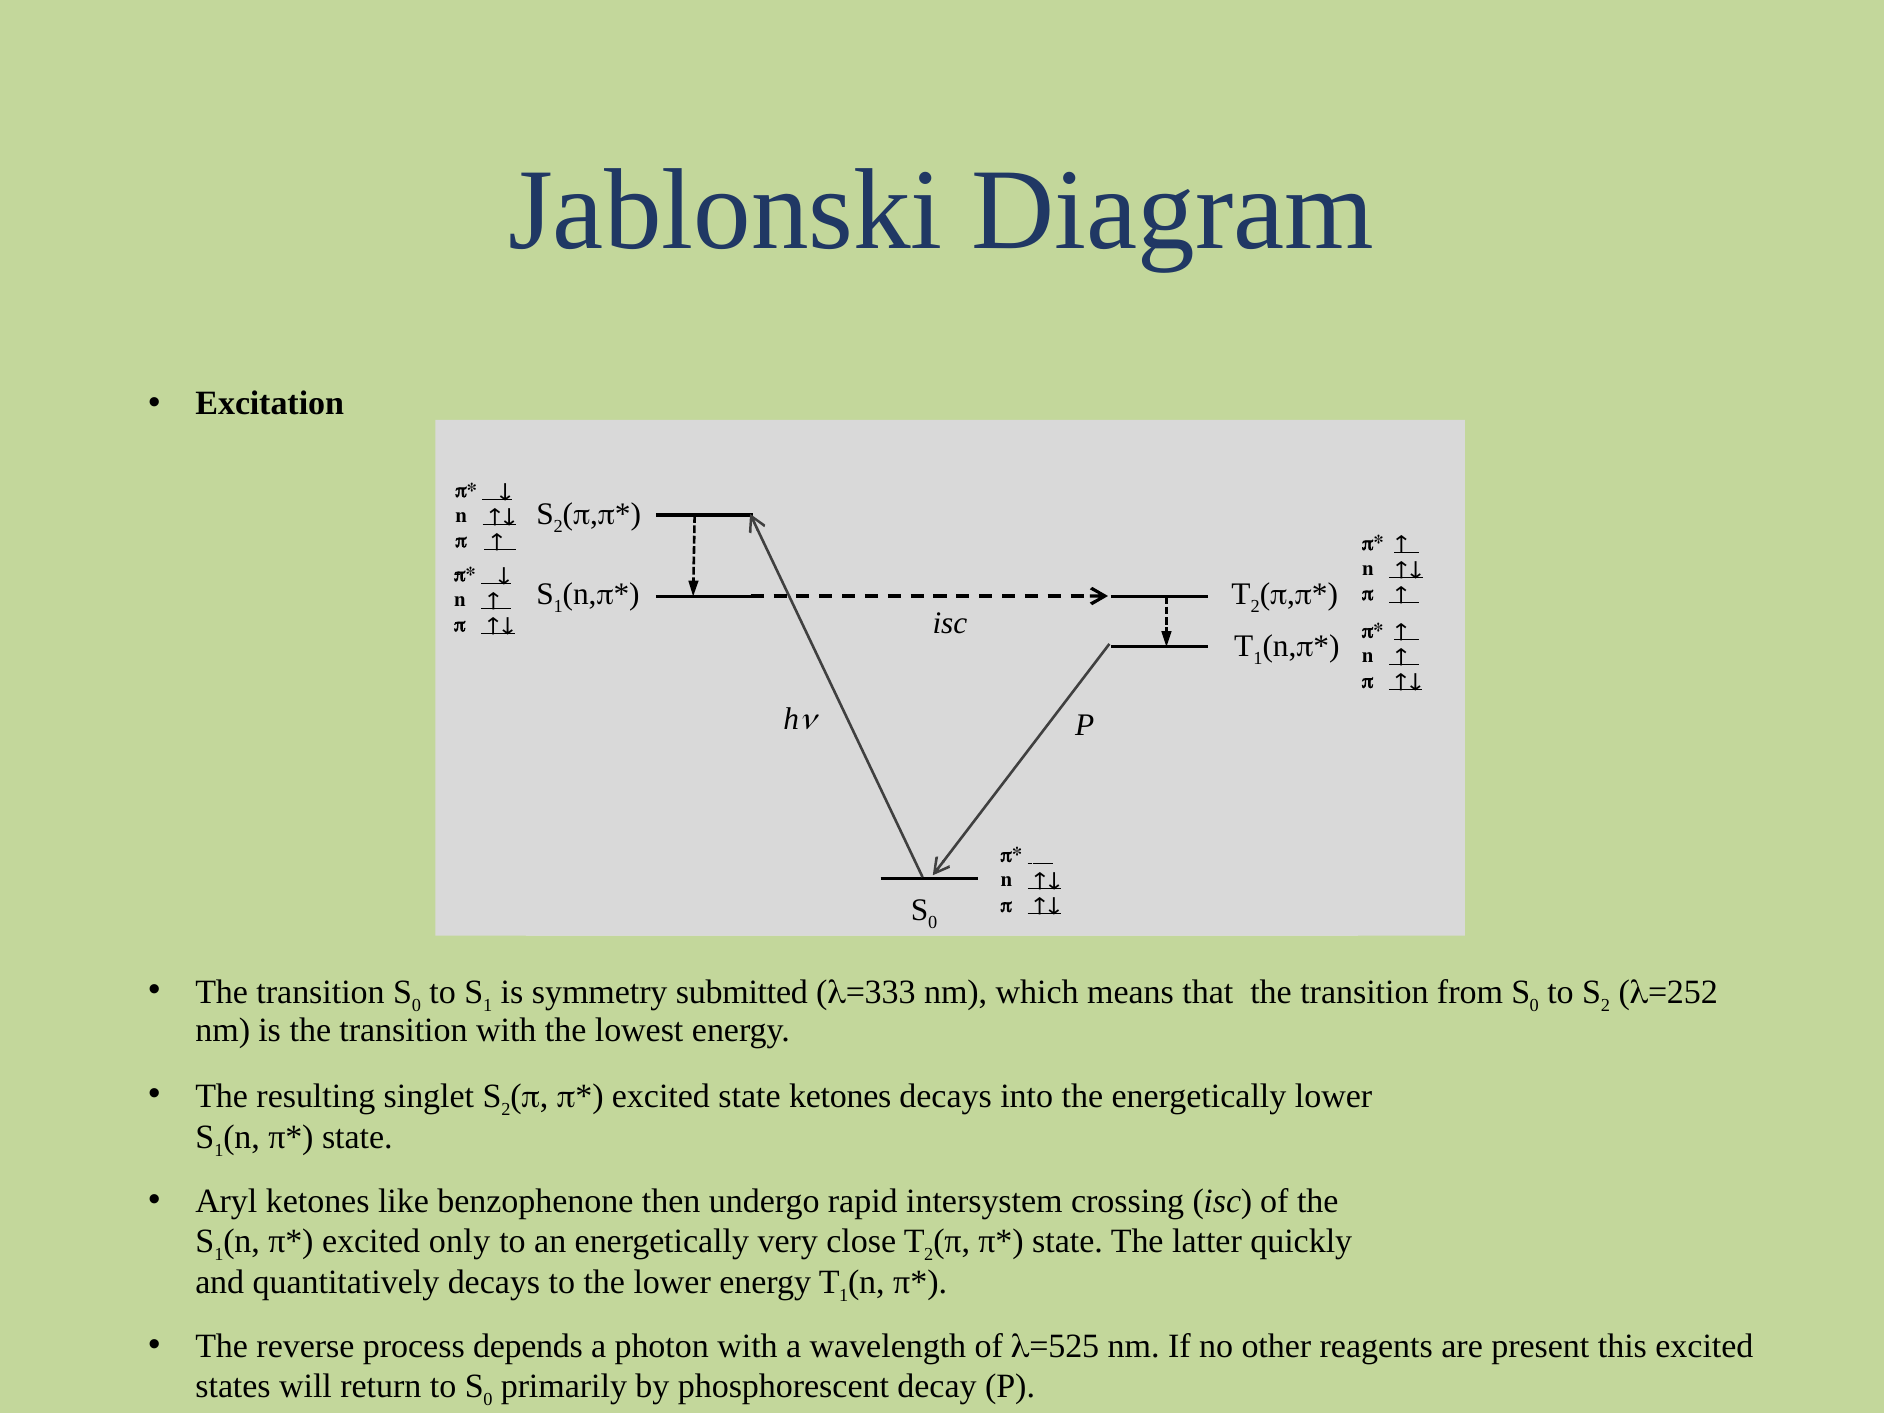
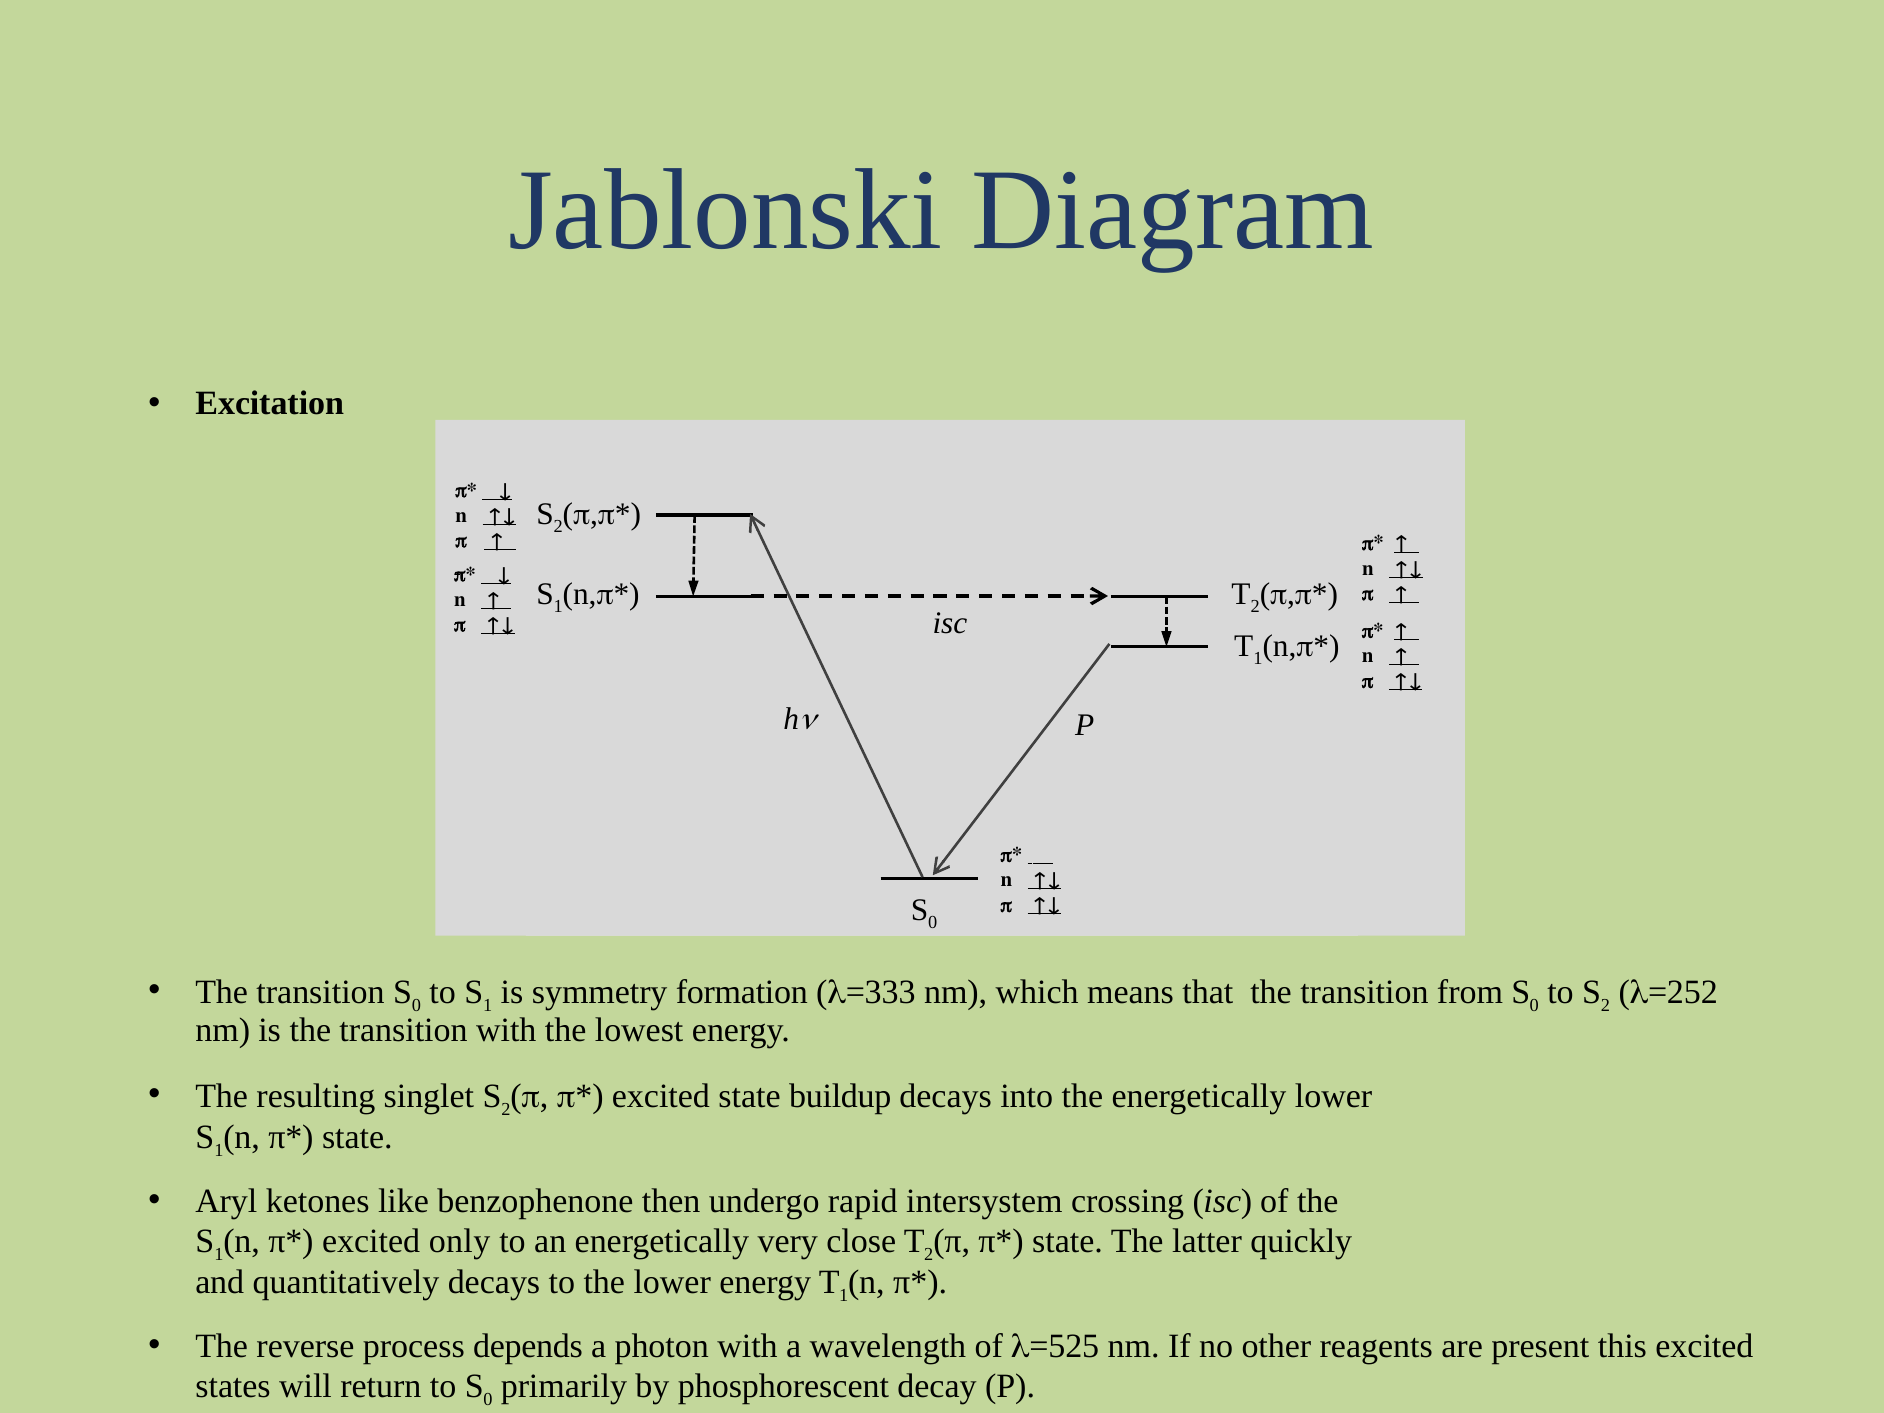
submitted: submitted -> formation
state ketones: ketones -> buildup
